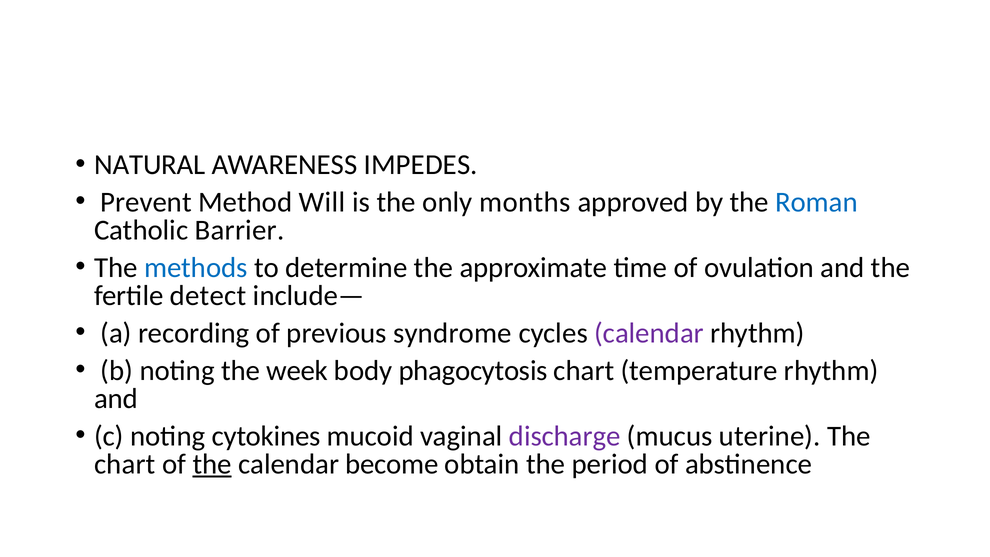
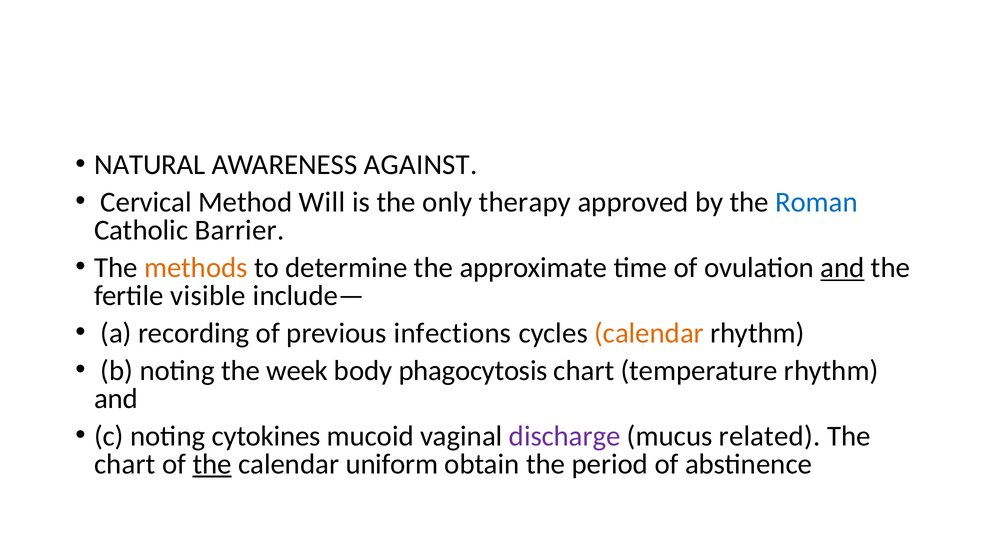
IMPEDES: IMPEDES -> AGAINST
Prevent: Prevent -> Cervical
months: months -> therapy
methods colour: blue -> orange
and at (842, 268) underline: none -> present
detect: detect -> visible
syndrome: syndrome -> infections
calendar at (649, 333) colour: purple -> orange
uterine: uterine -> related
become: become -> uniform
